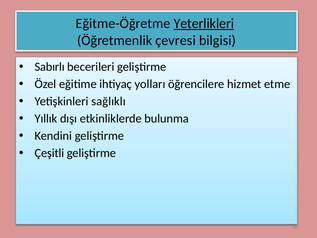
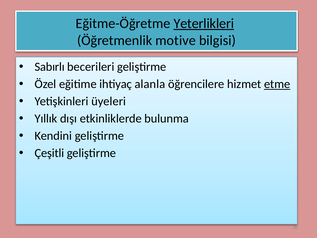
çevresi: çevresi -> motive
yolları: yolları -> alanla
etme underline: none -> present
sağlıklı: sağlıklı -> üyeleri
